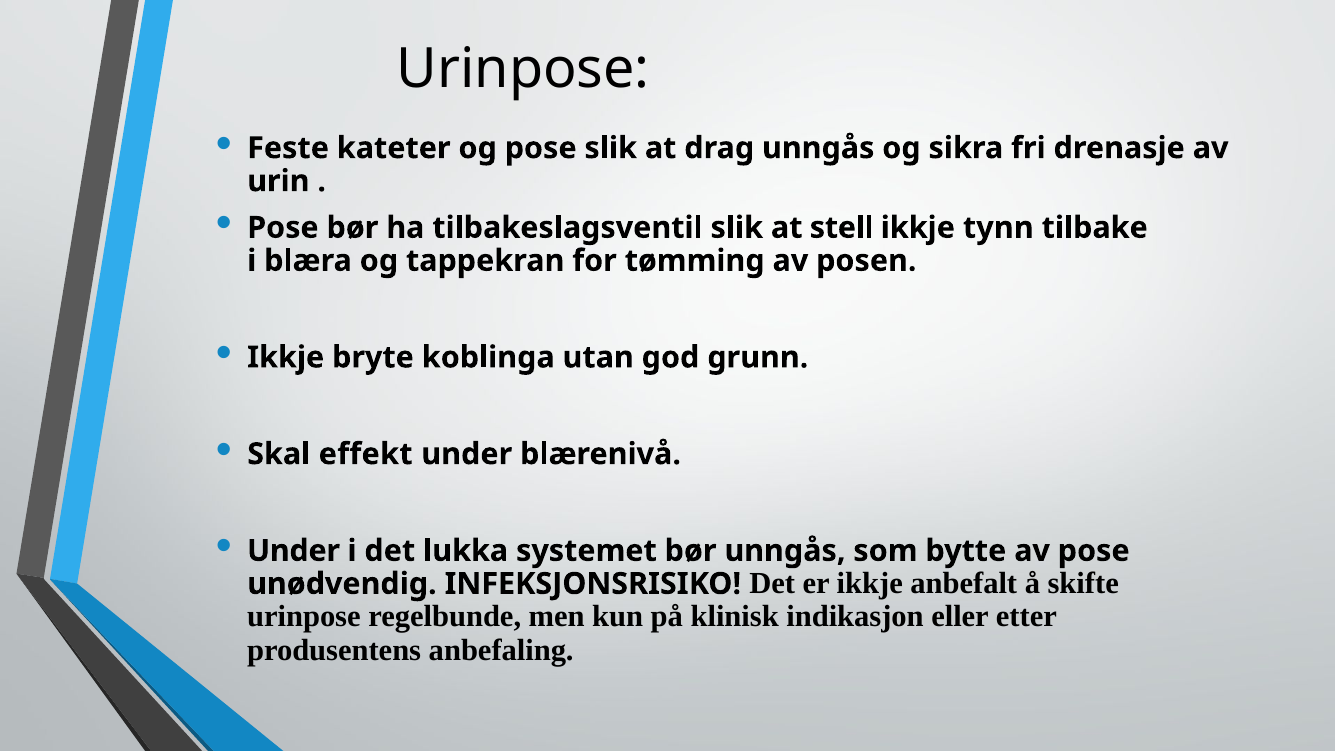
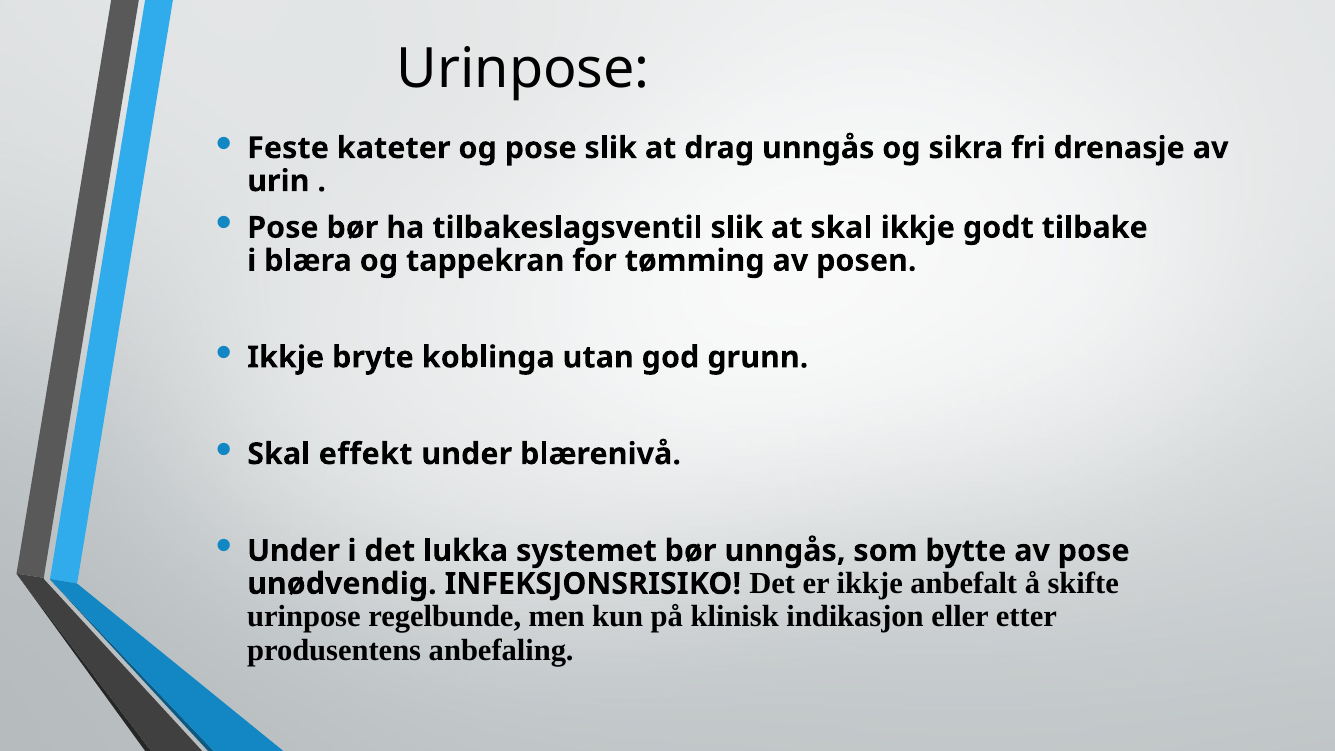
at stell: stell -> skal
tynn: tynn -> godt
